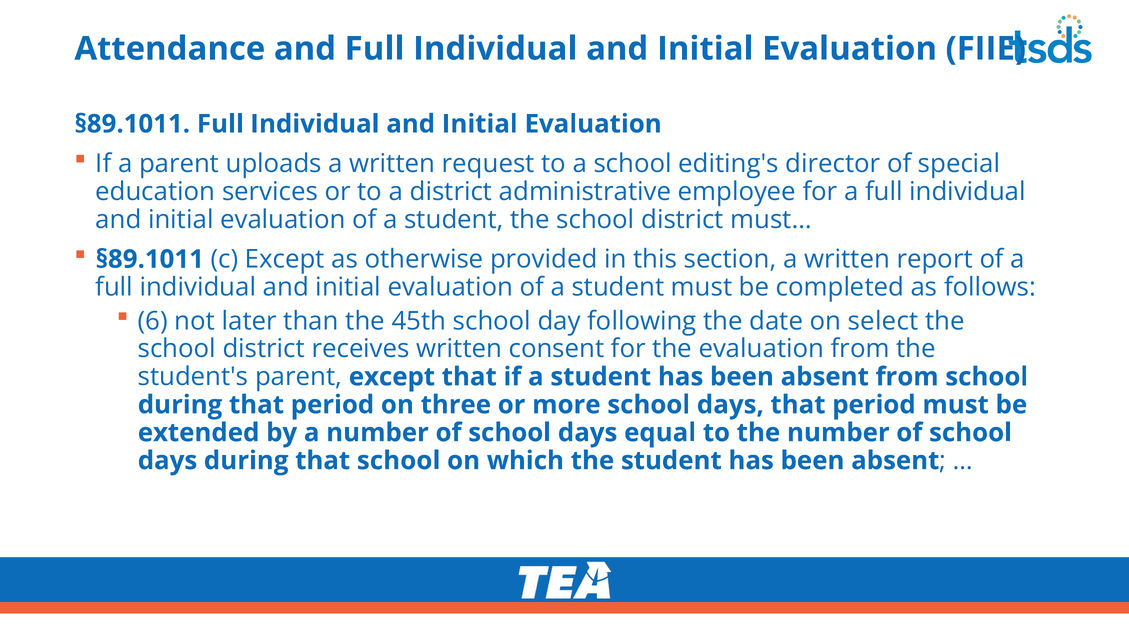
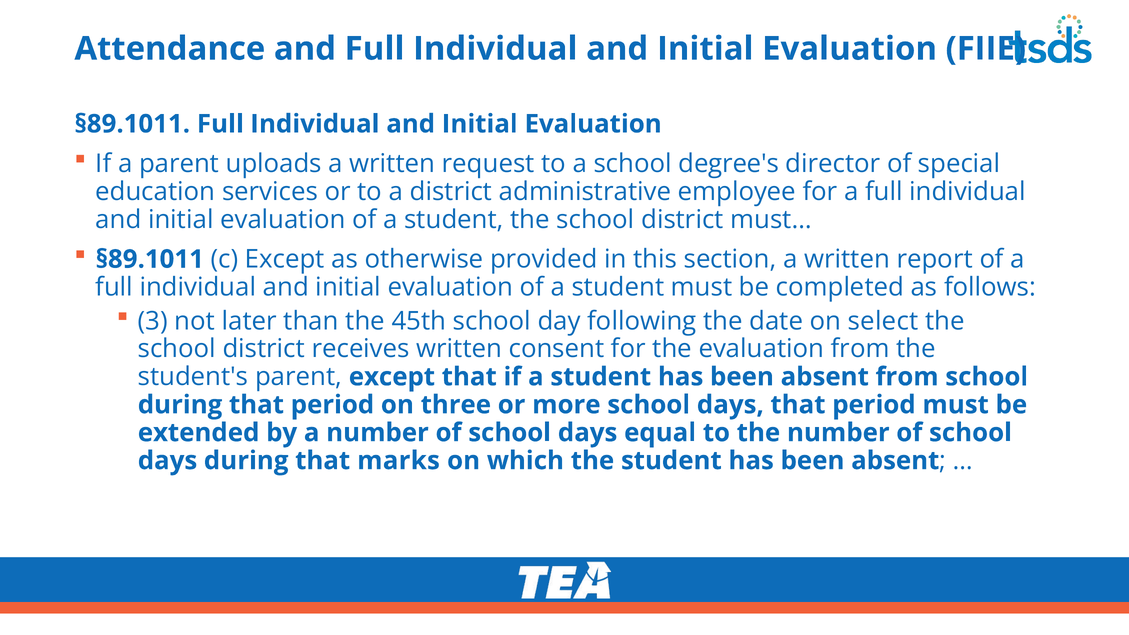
editing's: editing's -> degree's
6: 6 -> 3
that school: school -> marks
